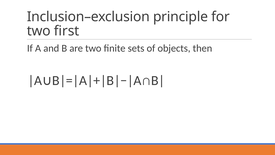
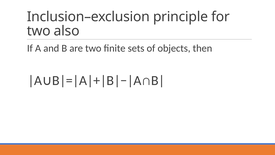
first: first -> also
